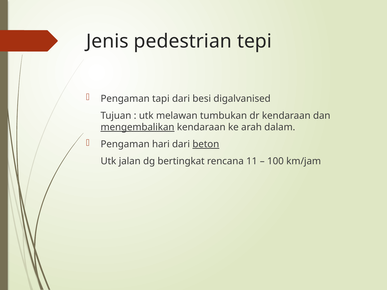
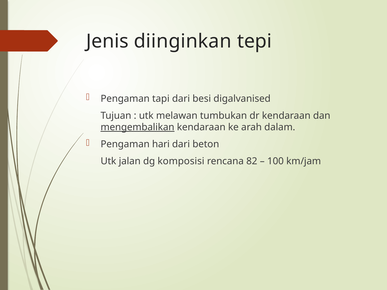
pedestrian: pedestrian -> diinginkan
beton underline: present -> none
bertingkat: bertingkat -> komposisi
11: 11 -> 82
